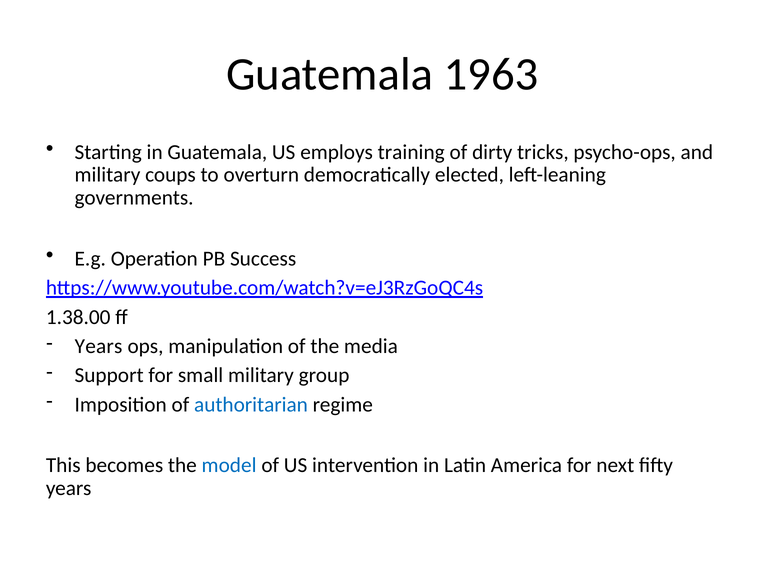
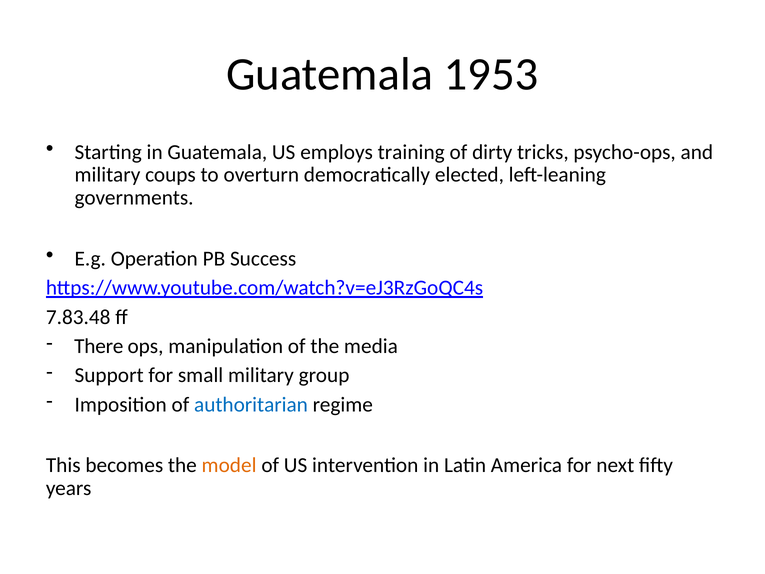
1963: 1963 -> 1953
1.38.00: 1.38.00 -> 7.83.48
Years at (99, 346): Years -> There
model colour: blue -> orange
